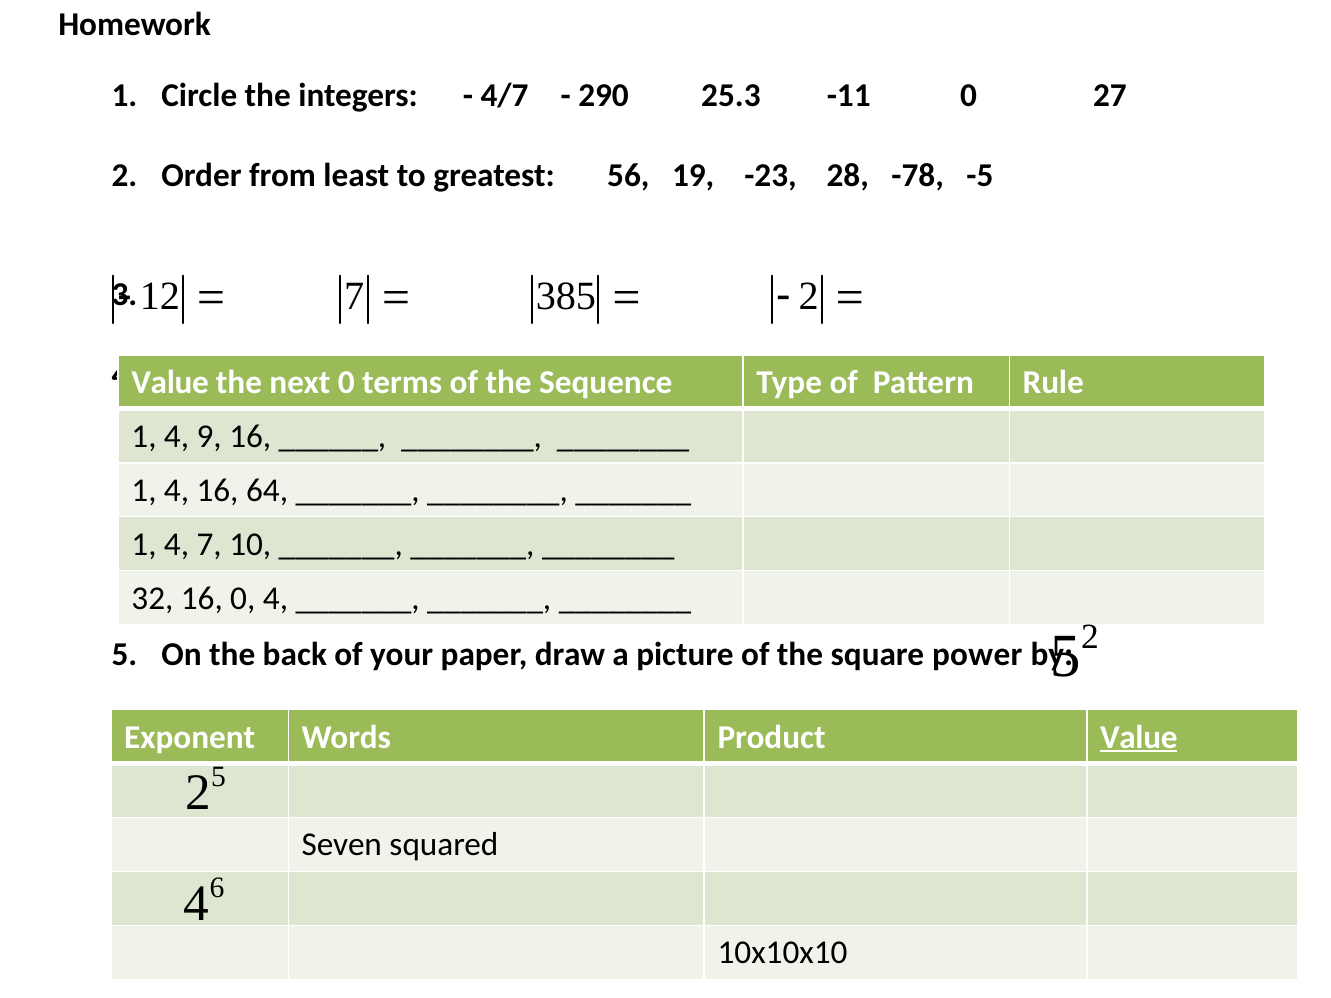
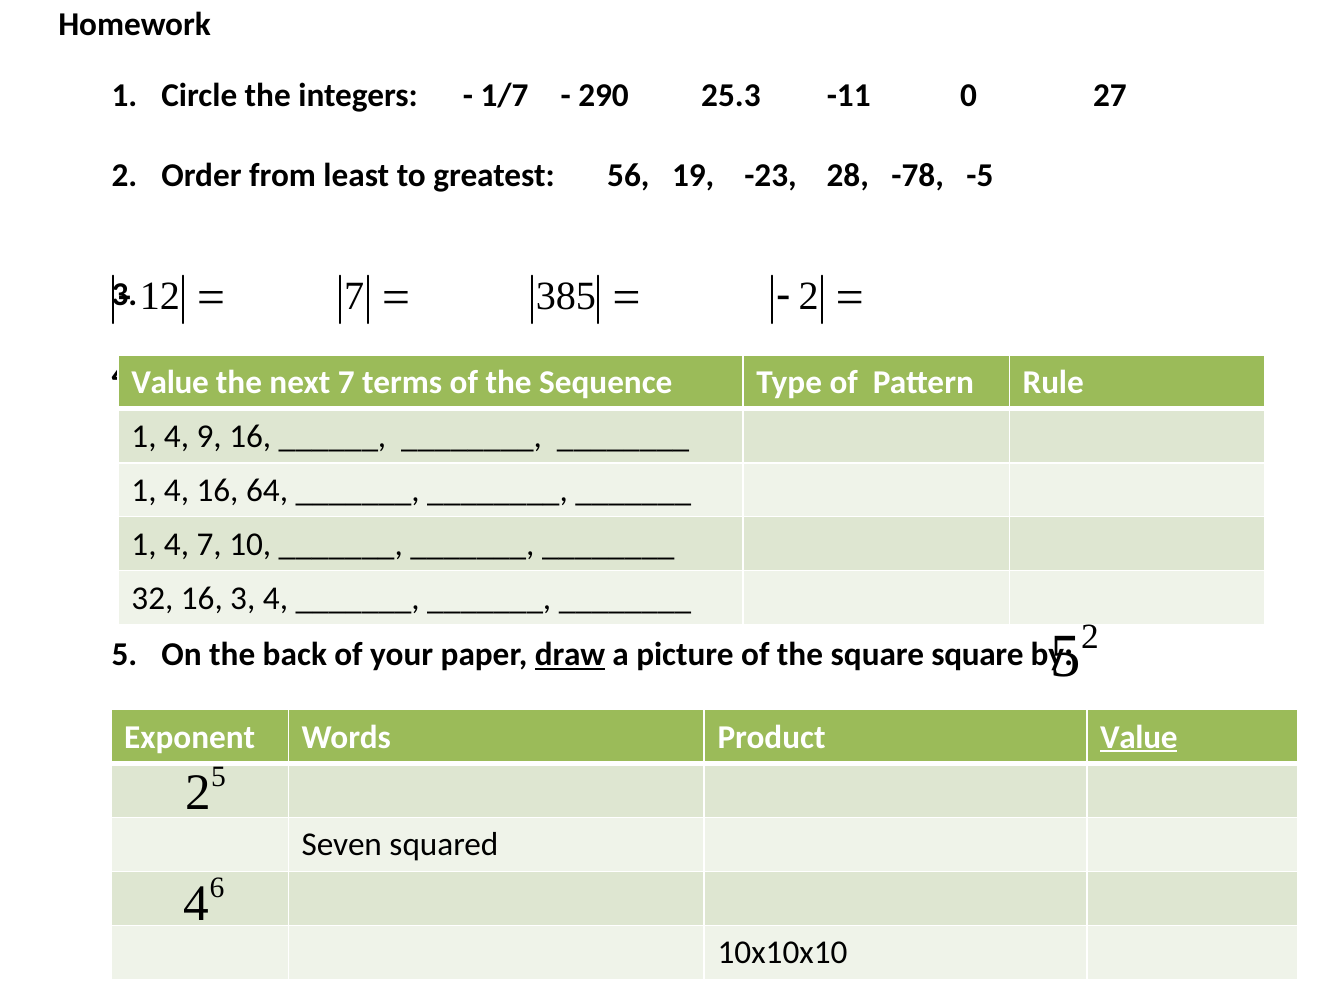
4/7: 4/7 -> 1/7
next 0: 0 -> 7
16 0: 0 -> 3
draw underline: none -> present
square power: power -> square
